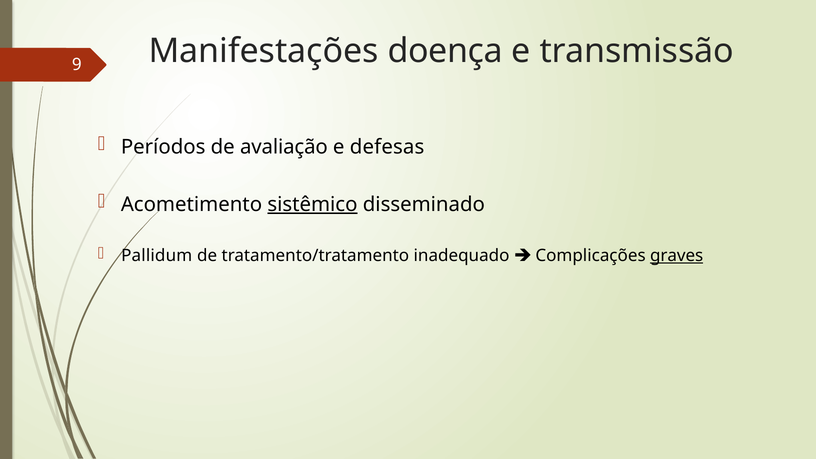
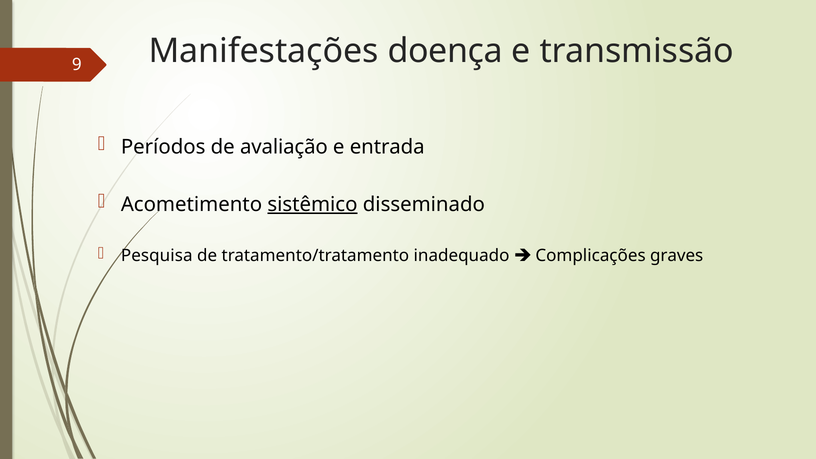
defesas: defesas -> entrada
Pallidum: Pallidum -> Pesquisa
graves underline: present -> none
